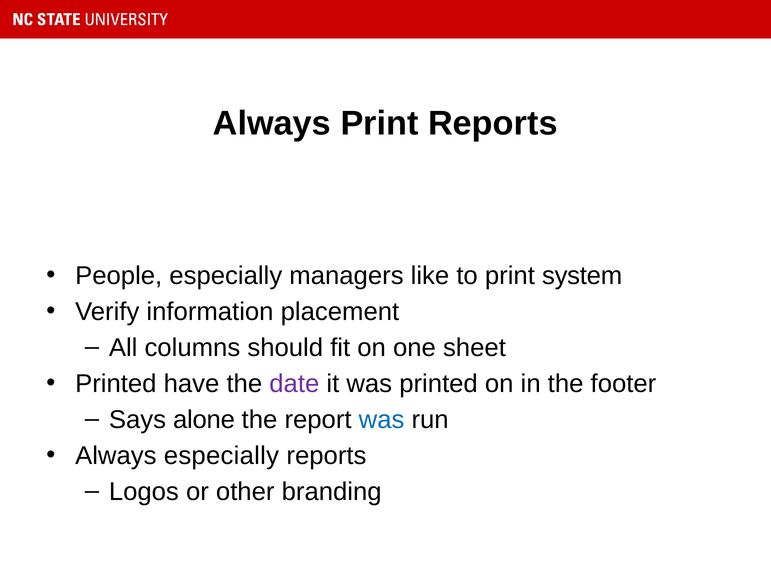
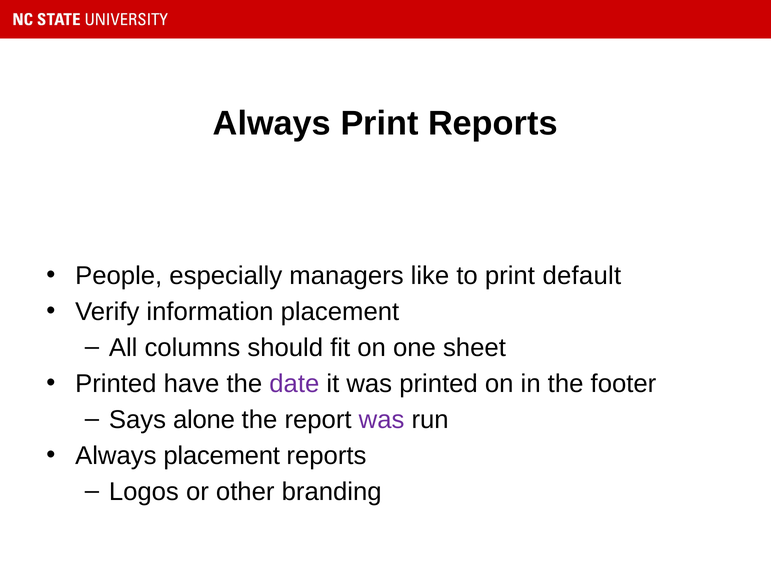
system: system -> default
was at (382, 420) colour: blue -> purple
Always especially: especially -> placement
